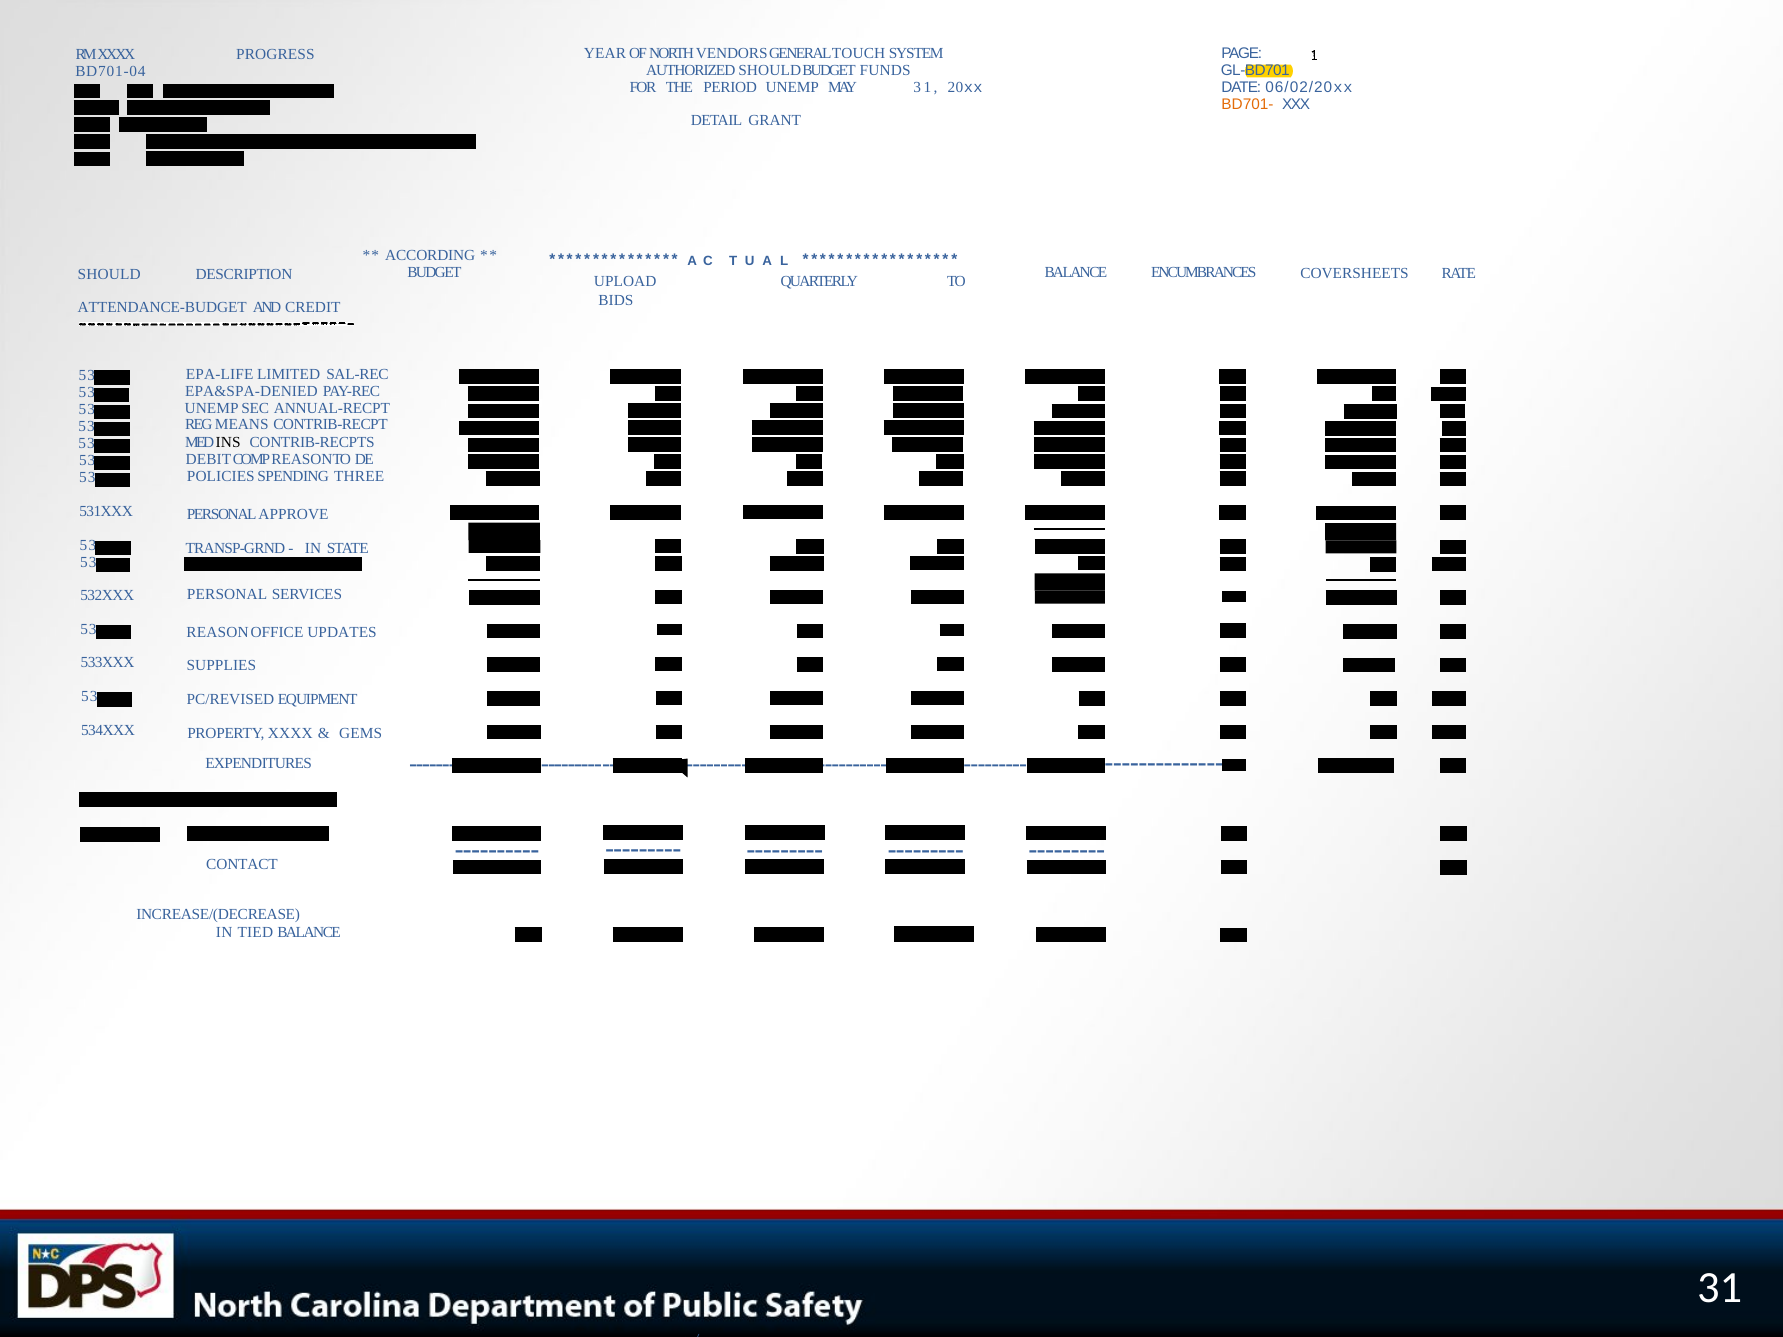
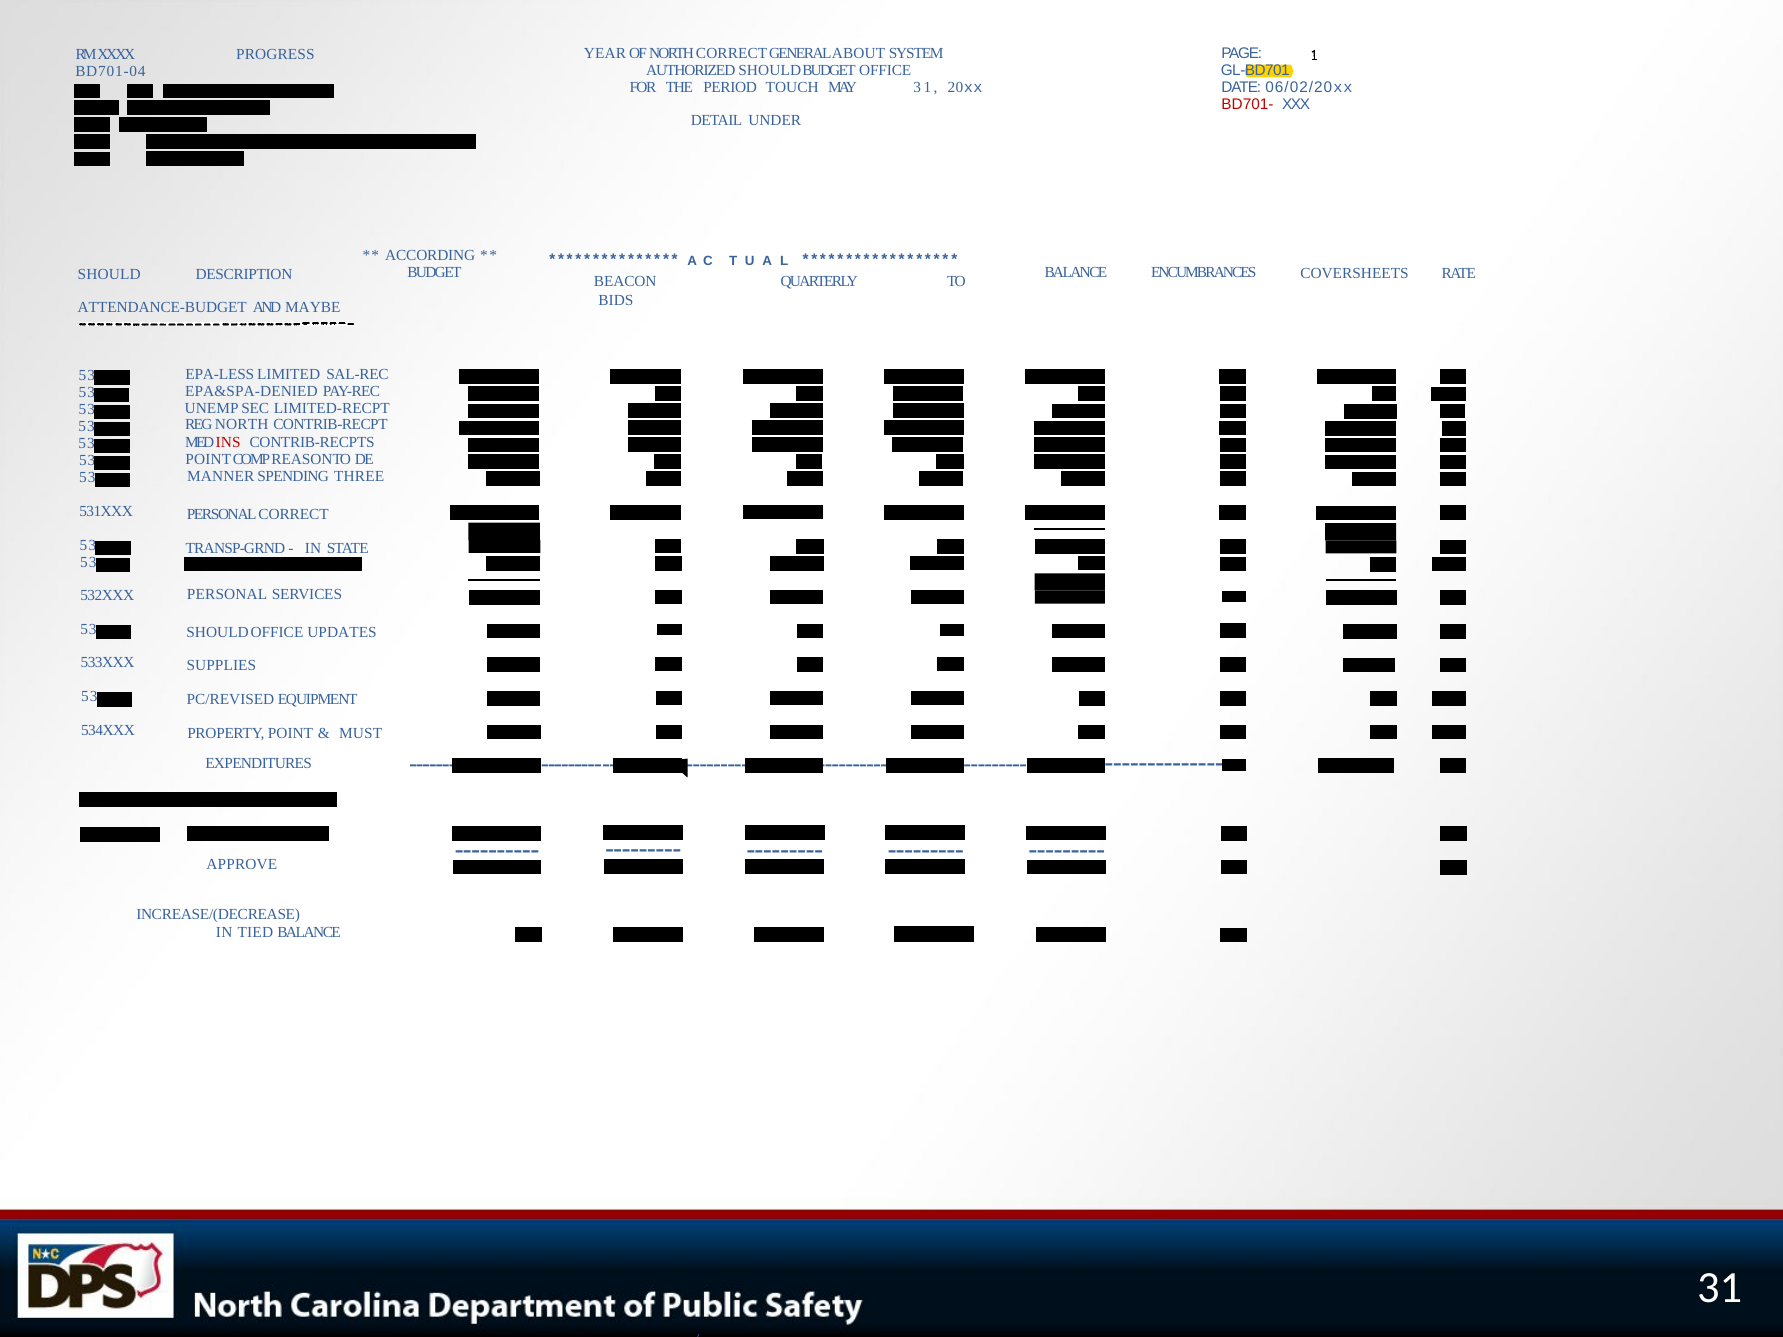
NORTH VENDORS: VENDORS -> CORRECT
TOUCH: TOUCH -> ABOUT
BUDGET FUNDS: FUNDS -> OFFICE
PERIOD UNEMP: UNEMP -> TOUCH
BD701- colour: orange -> red
GRANT: GRANT -> UNDER
UPLOAD: UPLOAD -> BEACON
CREDIT: CREDIT -> MAYBE
EPA-LIFE: EPA-LIFE -> EPA-LESS
ANNUAL-RECPT: ANNUAL-RECPT -> LIMITED-RECPT
REG MEANS: MEANS -> NORTH
INS colour: black -> red
DEBIT at (208, 459): DEBIT -> POINT
POLICIES: POLICIES -> MANNER
PERSONAL APPROVE: APPROVE -> CORRECT
REASON at (218, 632): REASON -> SHOULD
PROPERTY XXXX: XXXX -> POINT
GEMS: GEMS -> MUST
CONTACT: CONTACT -> APPROVE
